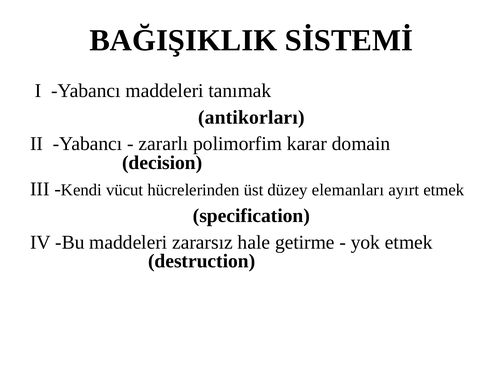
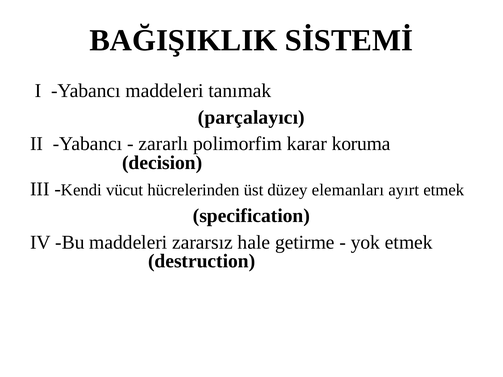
antikorları: antikorları -> parçalayıcı
domain: domain -> koruma
